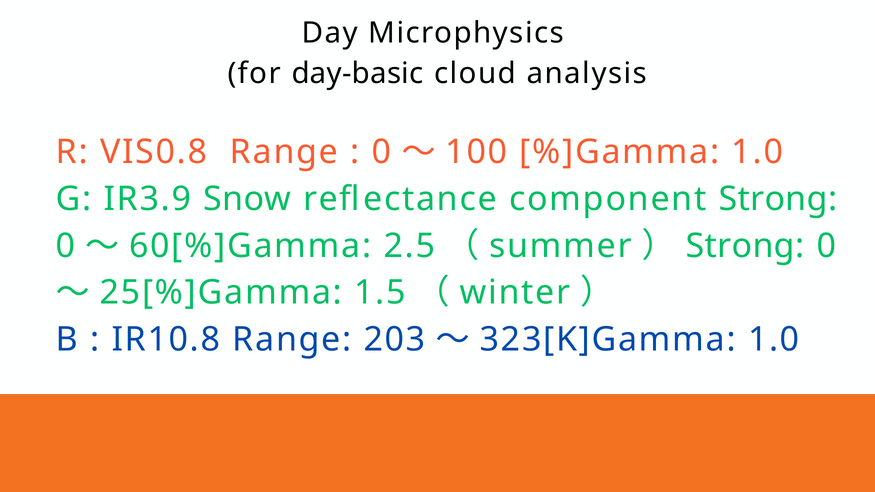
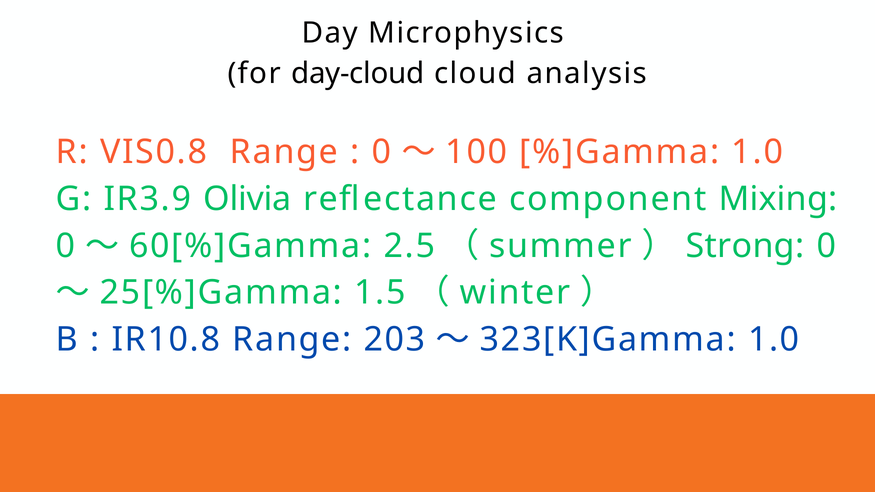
day-basic: day-basic -> day-cloud
Snow: Snow -> Olivia
component Strong: Strong -> Mixing
